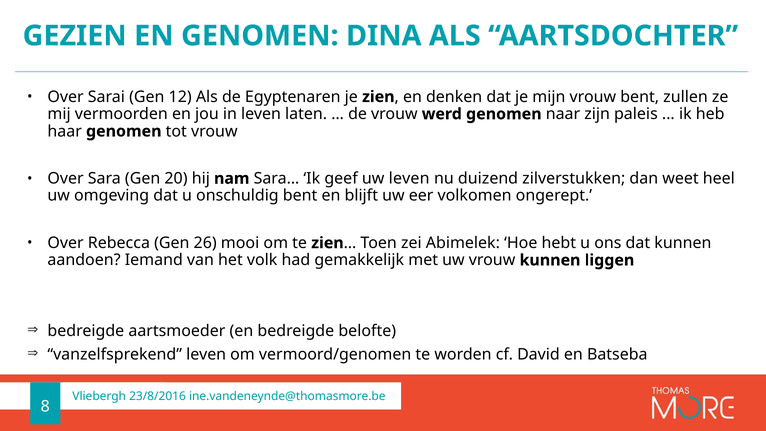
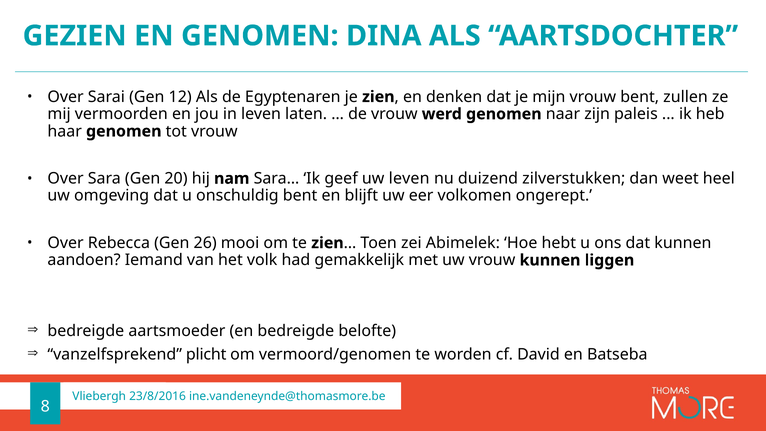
vanzelfsprekend leven: leven -> plicht
